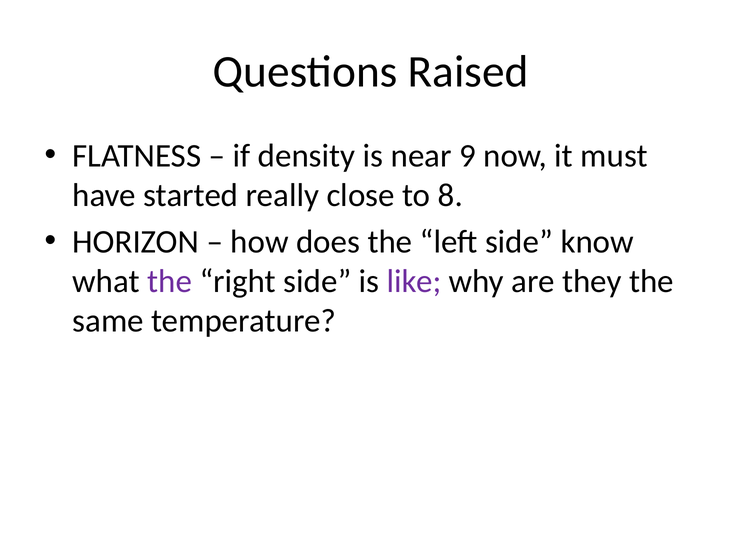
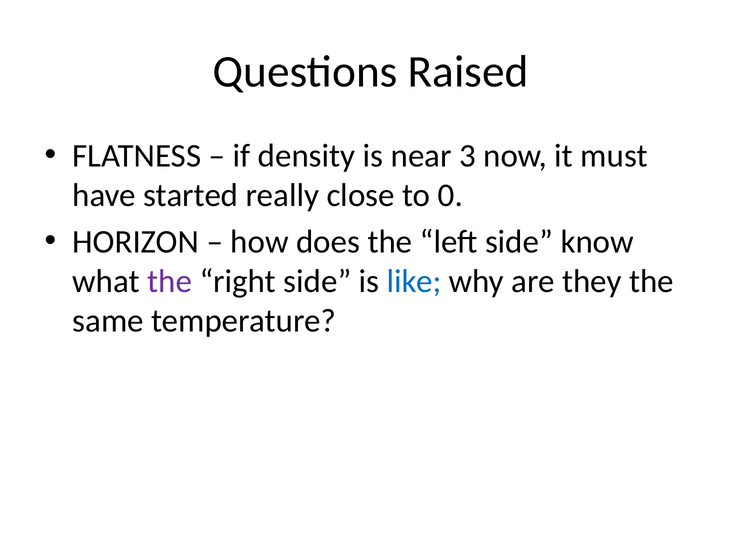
9: 9 -> 3
8: 8 -> 0
like colour: purple -> blue
